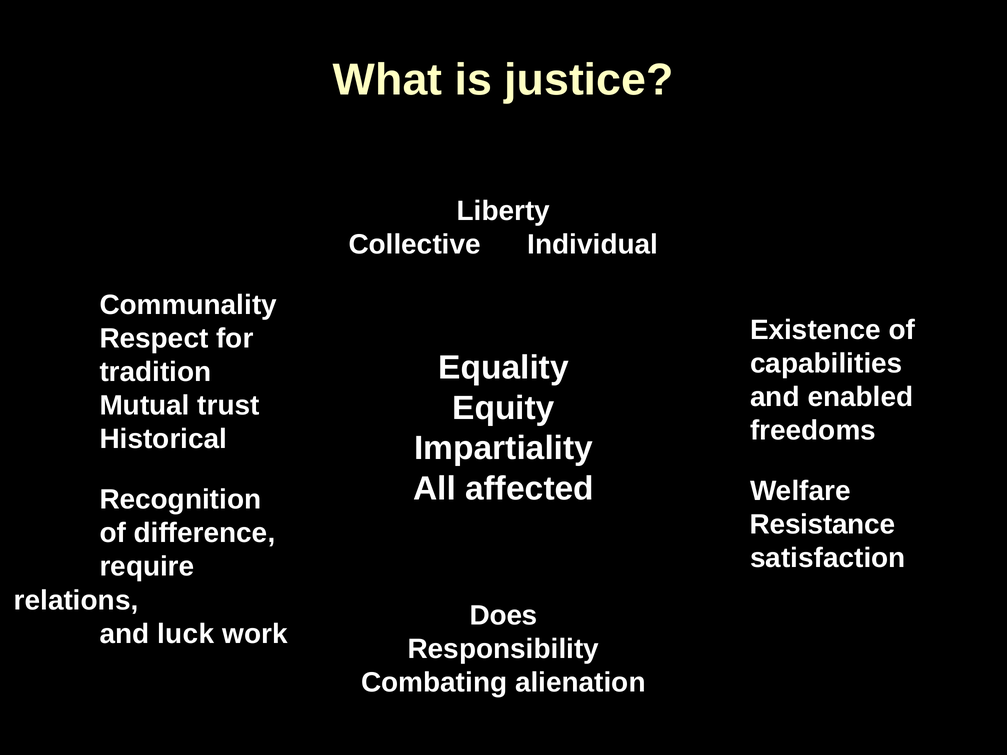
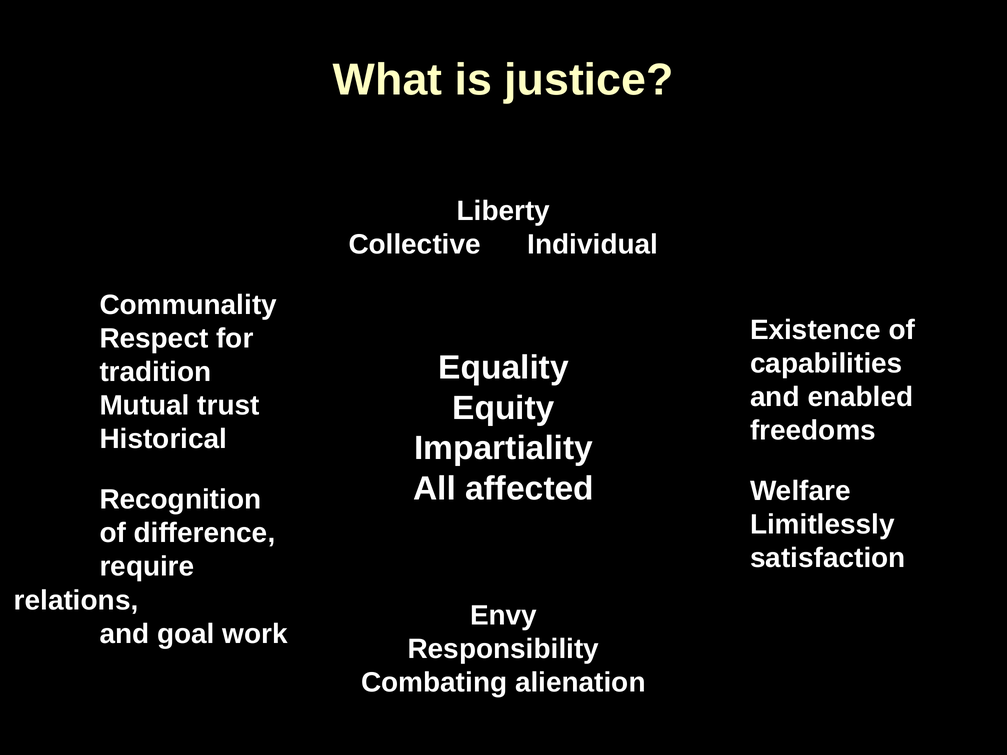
Resistance: Resistance -> Limitlessly
Does: Does -> Envy
luck: luck -> goal
